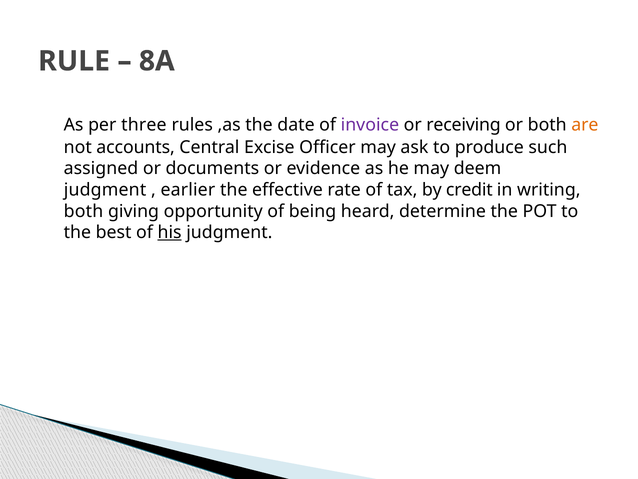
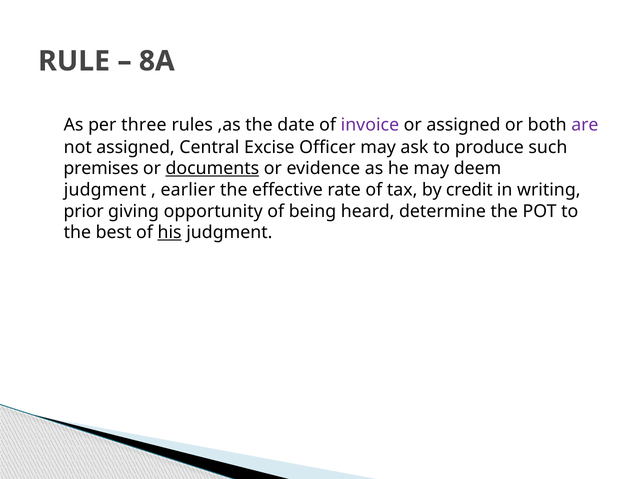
or receiving: receiving -> assigned
are colour: orange -> purple
not accounts: accounts -> assigned
assigned: assigned -> premises
documents underline: none -> present
both at (83, 211): both -> prior
